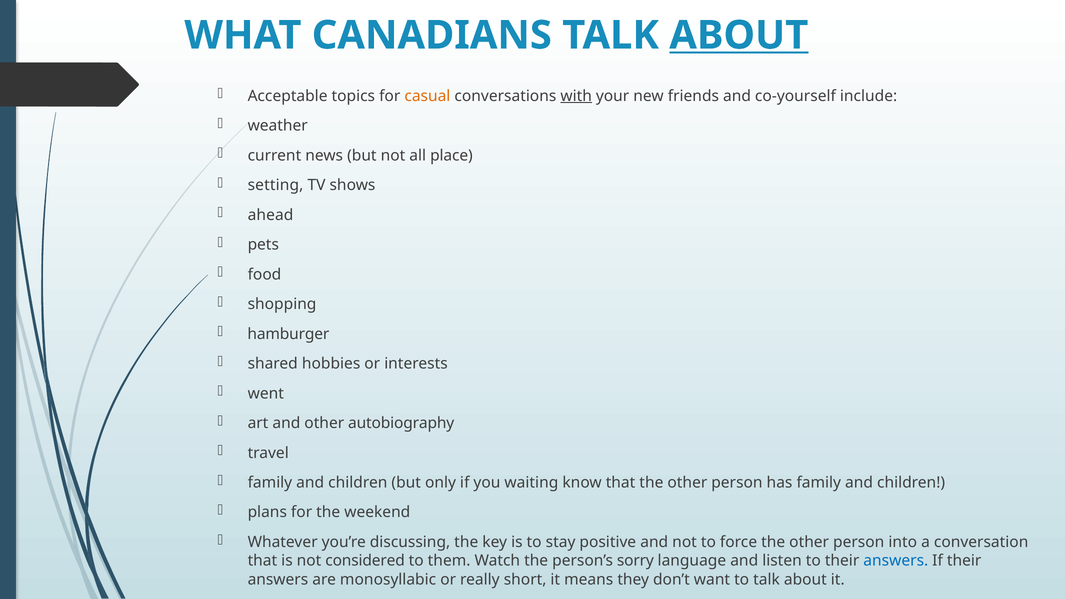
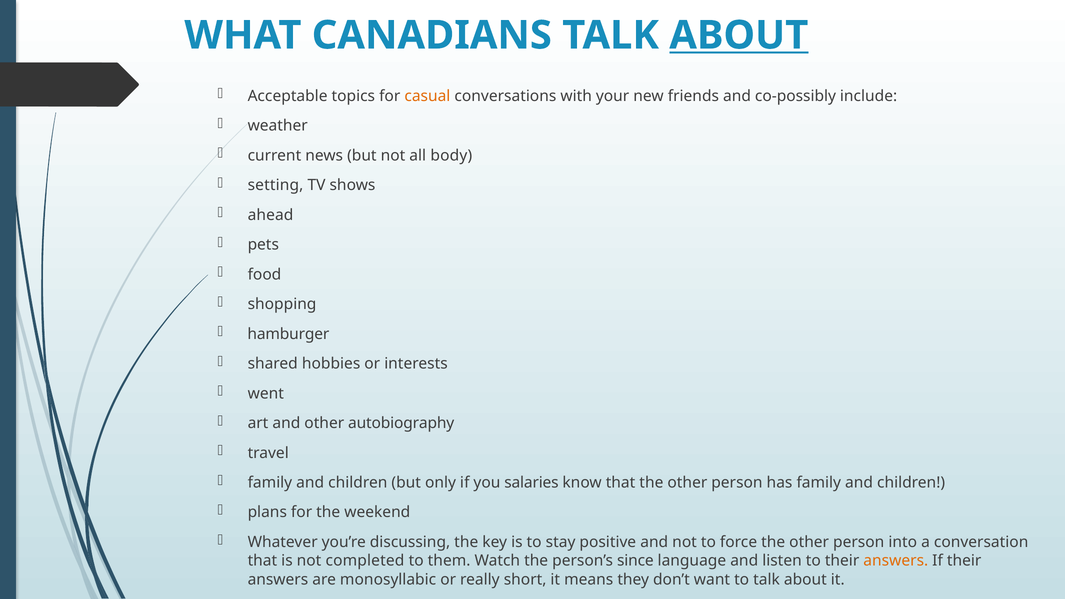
with underline: present -> none
co-yourself: co-yourself -> co-possibly
place: place -> body
waiting: waiting -> salaries
considered: considered -> completed
sorry: sorry -> since
answers at (896, 561) colour: blue -> orange
